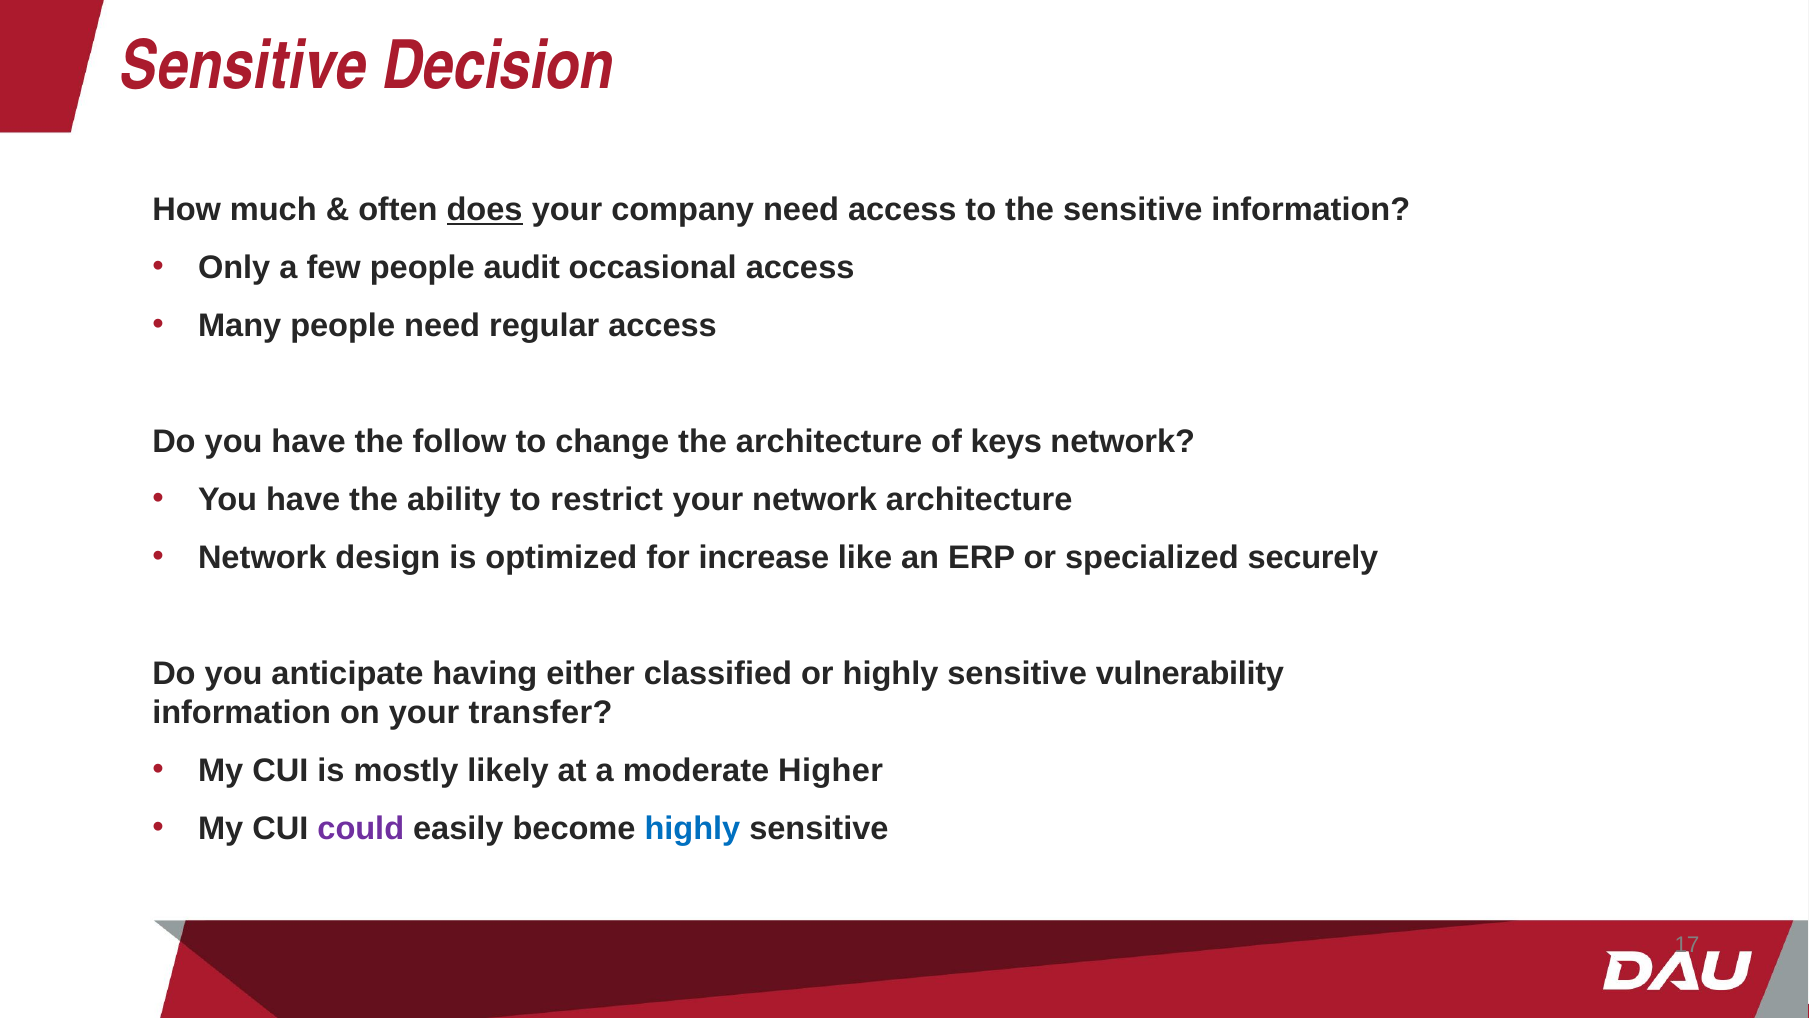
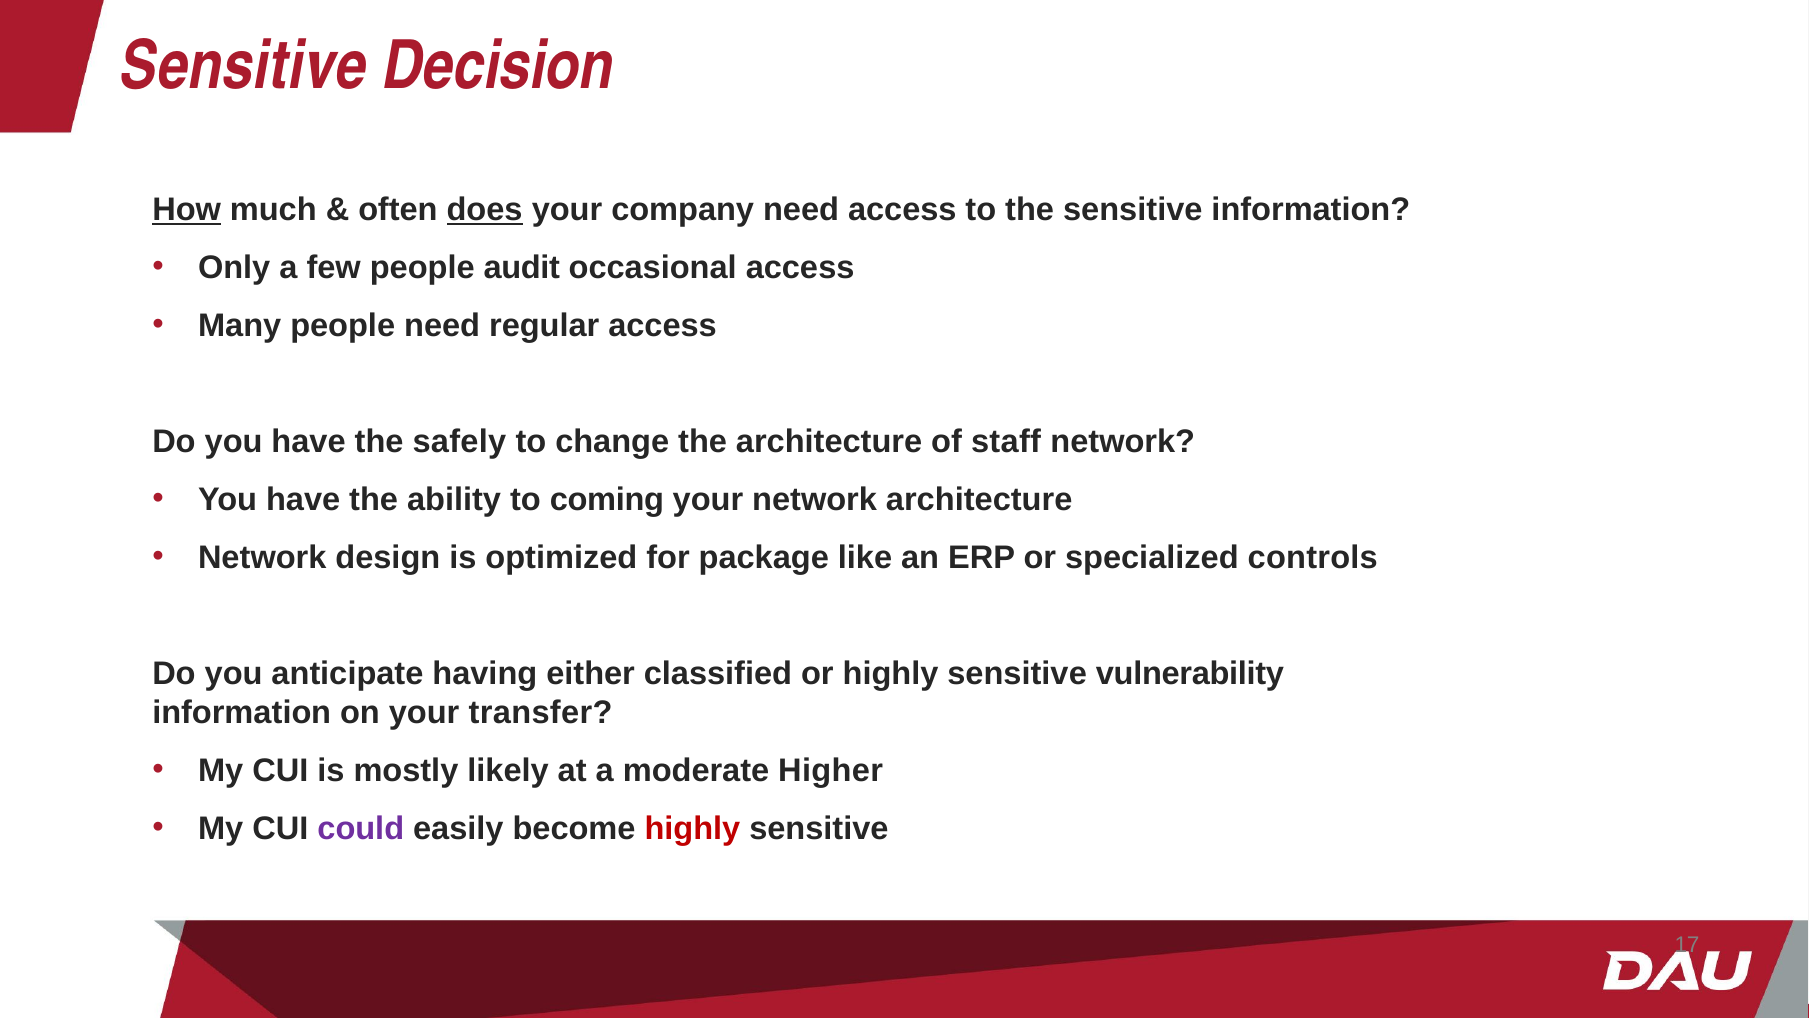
How underline: none -> present
follow: follow -> safely
keys: keys -> staff
restrict: restrict -> coming
increase: increase -> package
securely: securely -> controls
highly at (692, 828) colour: blue -> red
